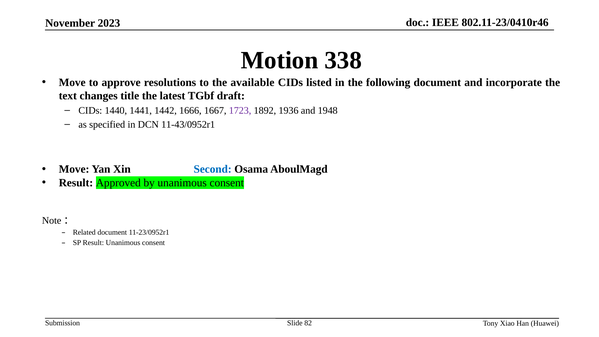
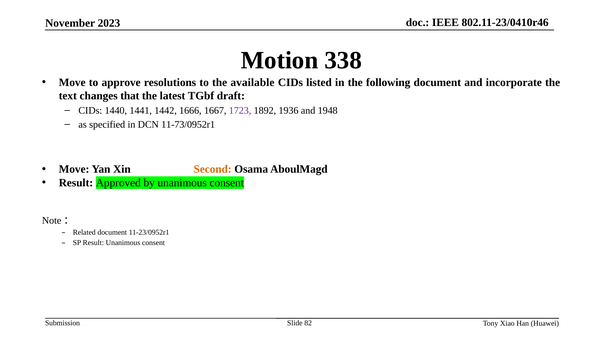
title: title -> that
11-43/0952r1: 11-43/0952r1 -> 11-73/0952r1
Second colour: blue -> orange
